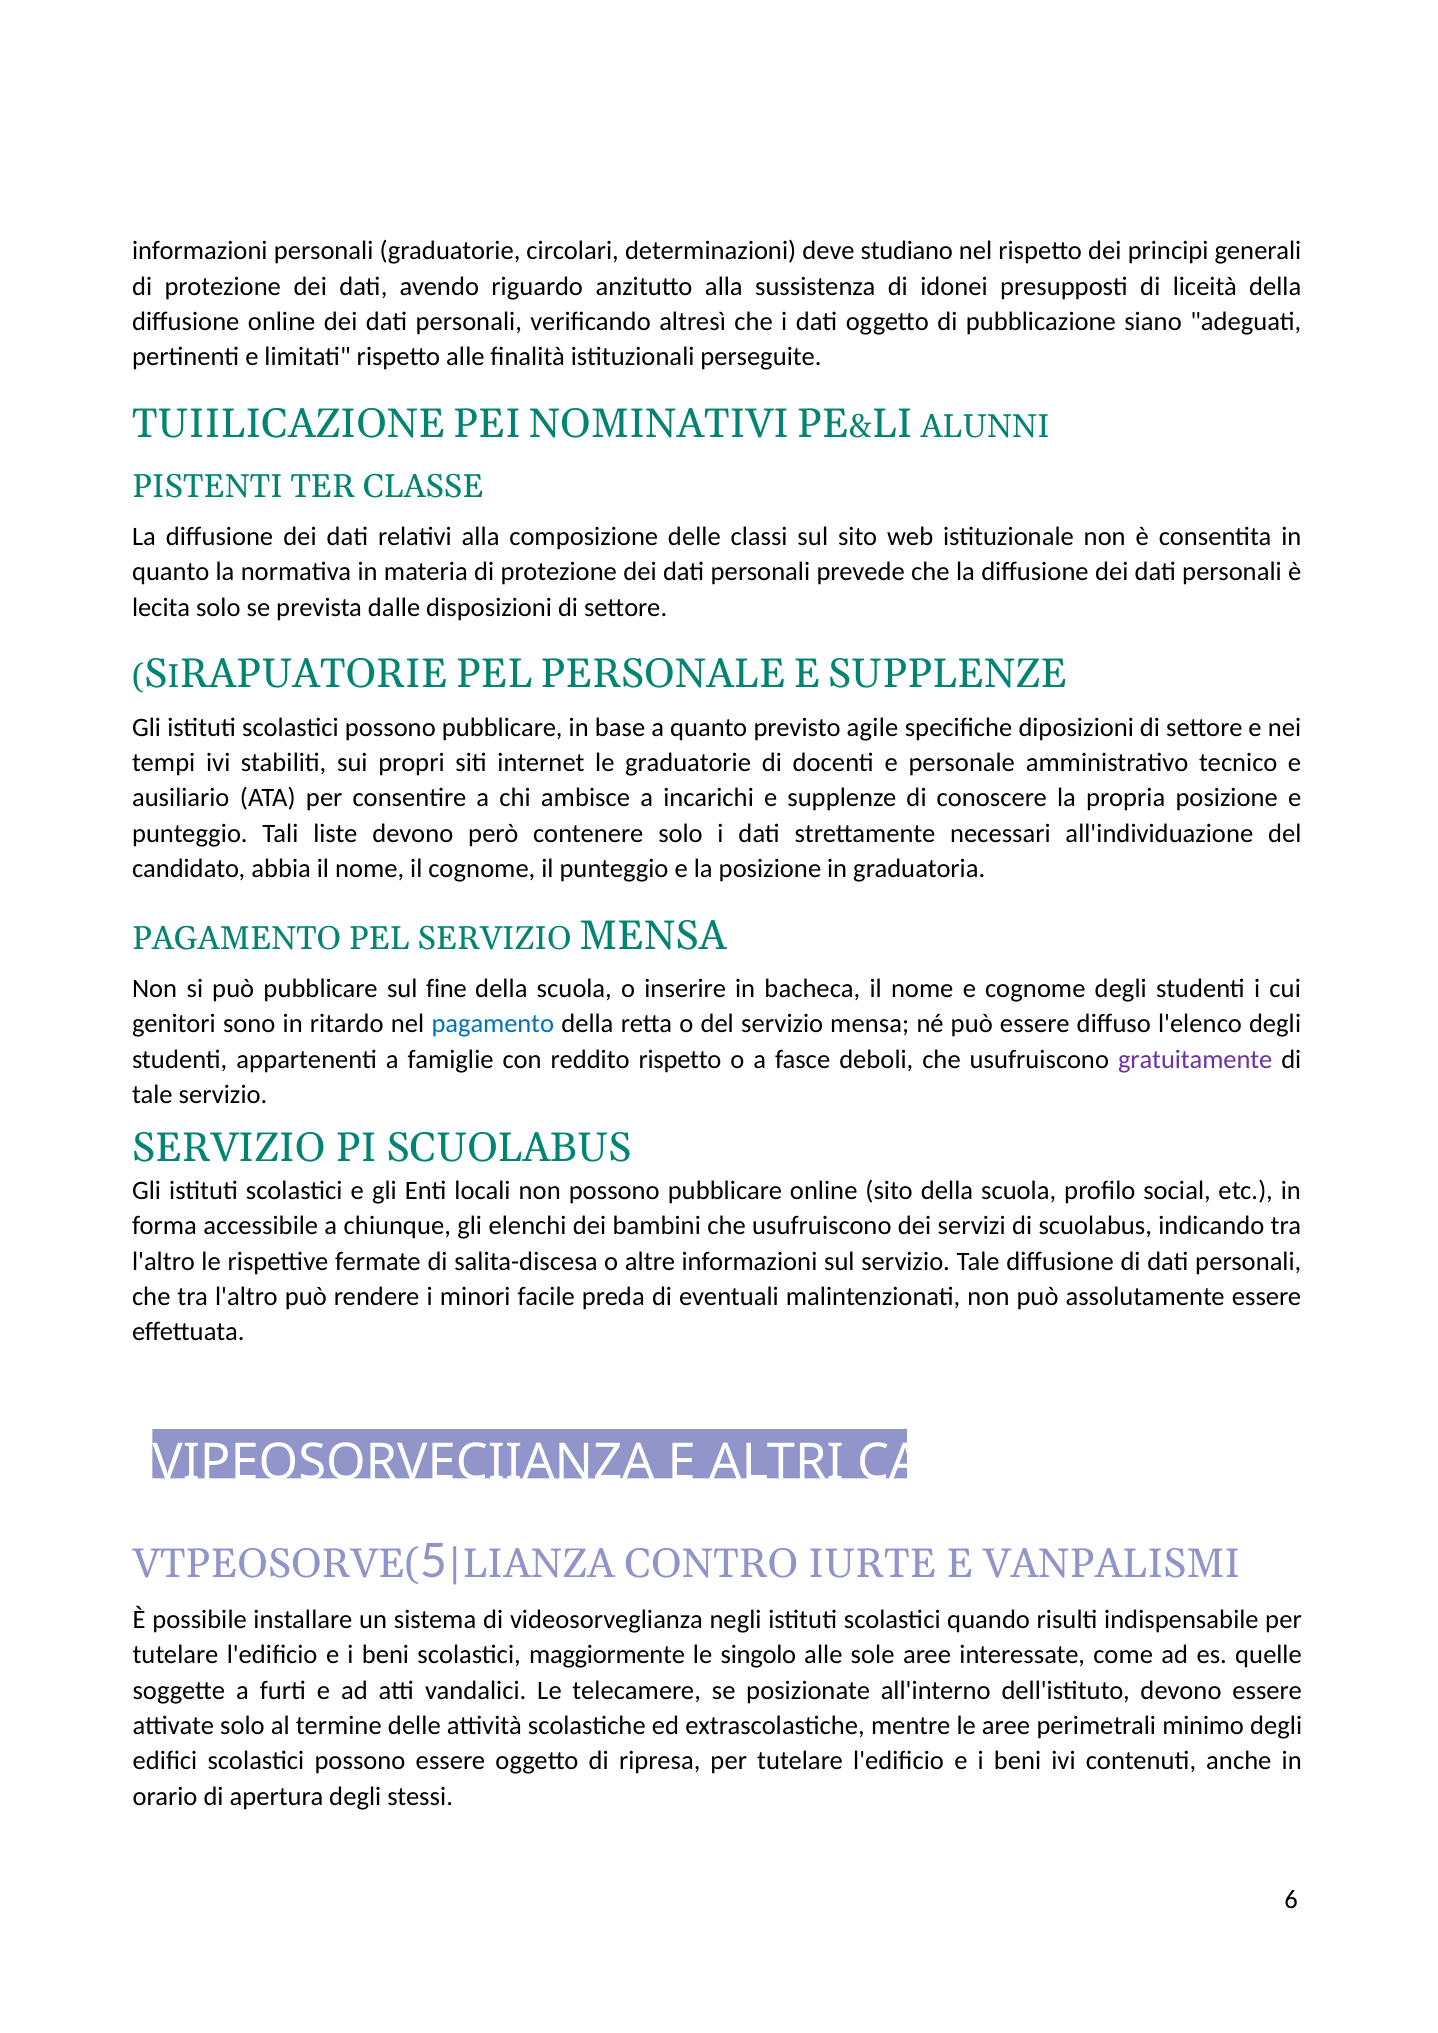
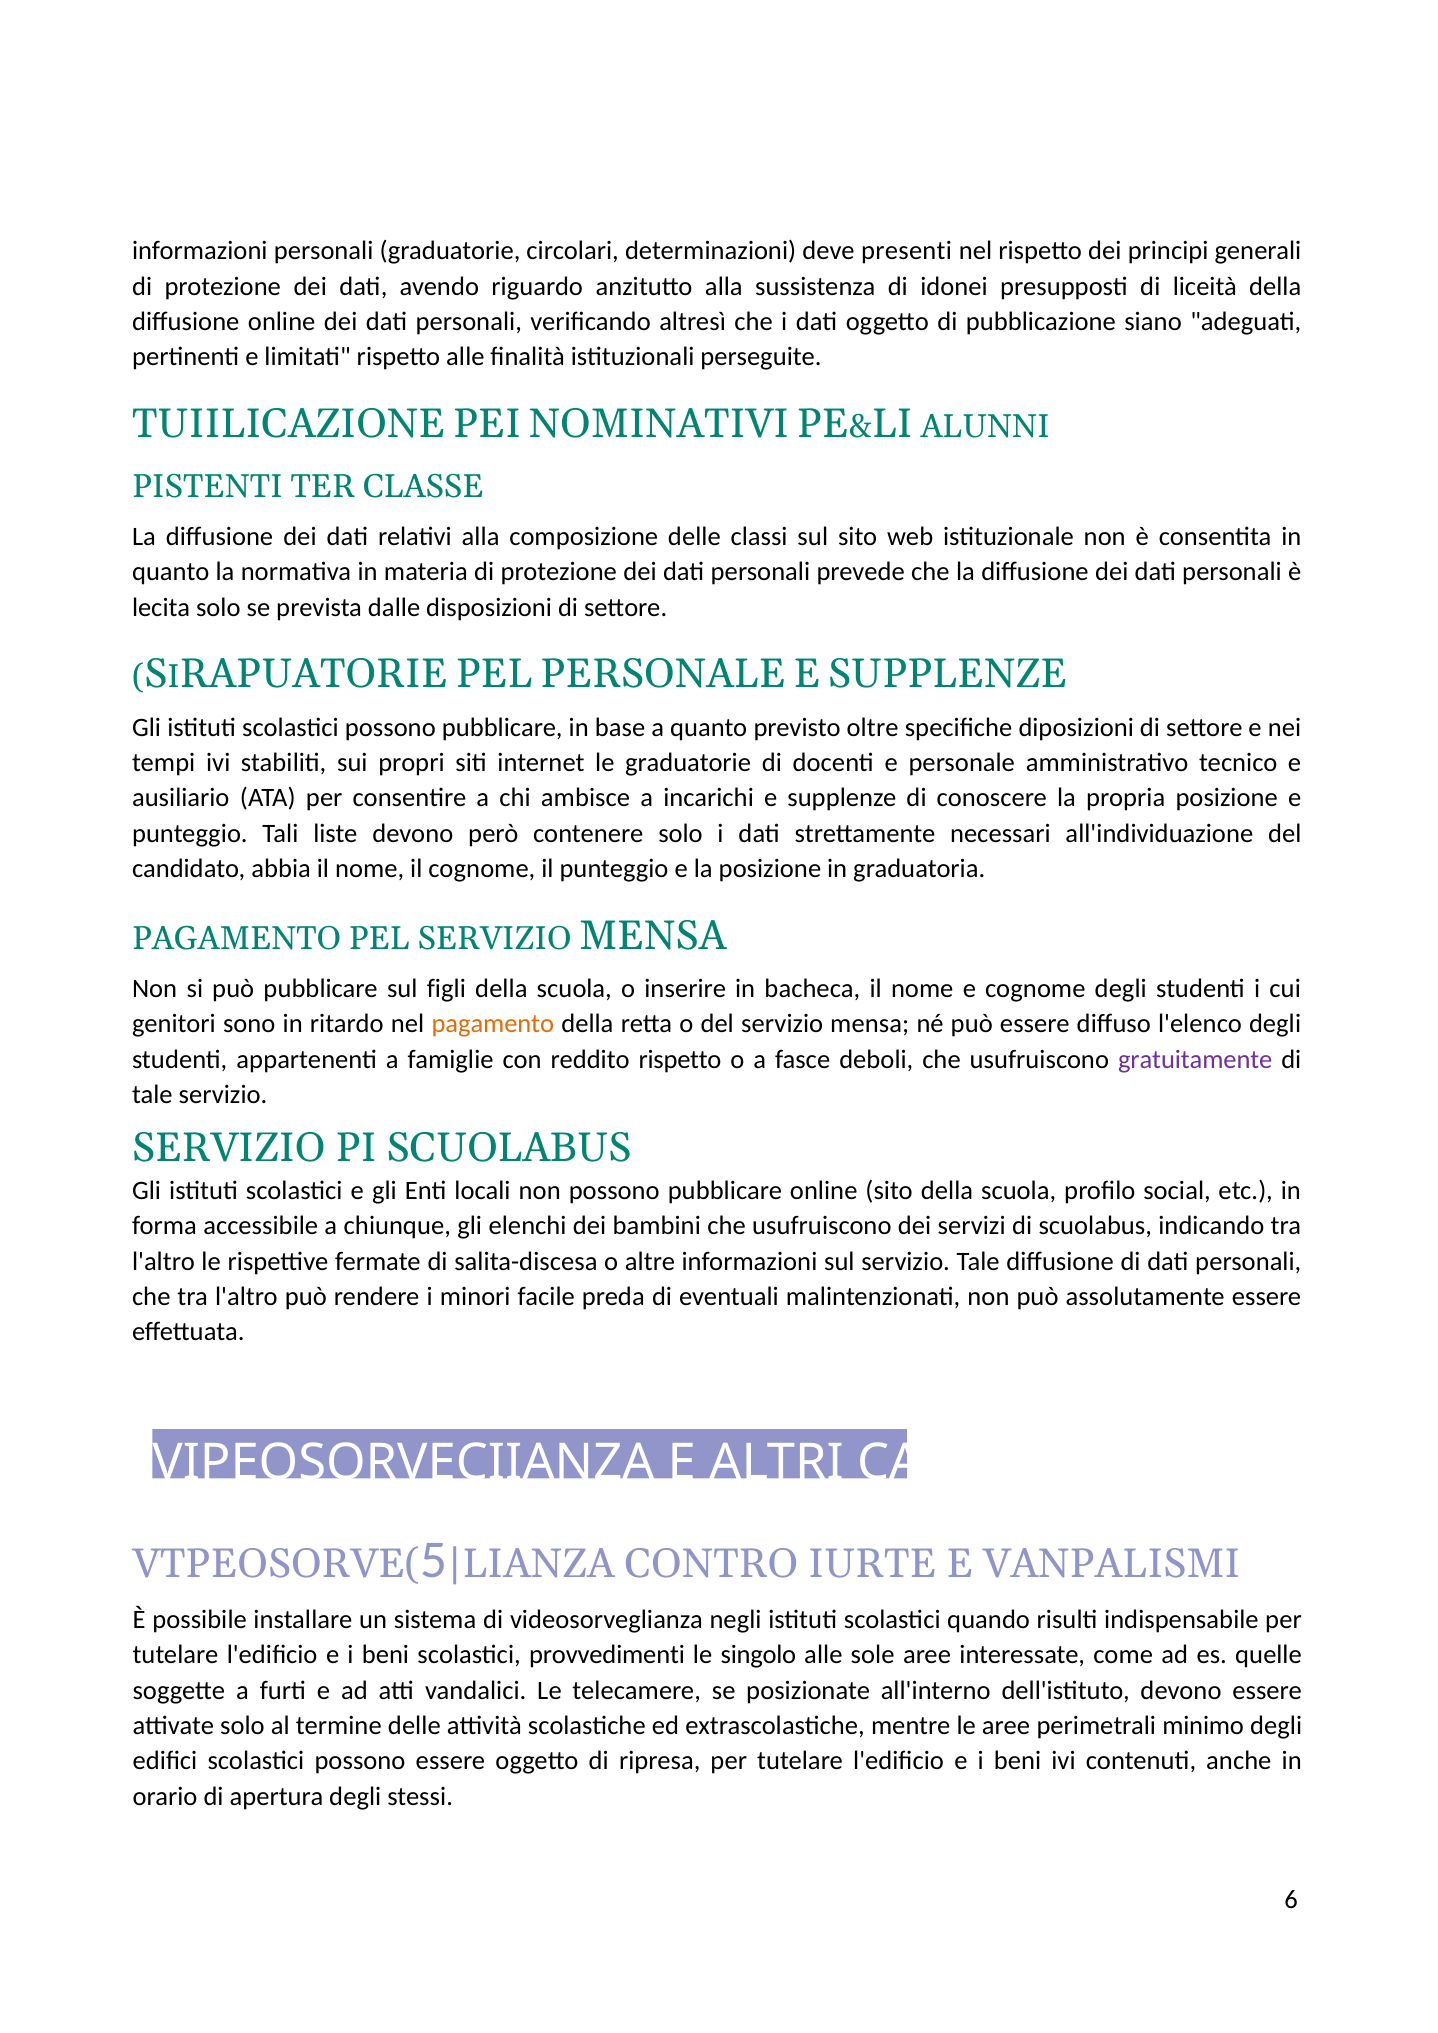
studiano: studiano -> presenti
agile: agile -> oltre
fine: fine -> figli
pagamento at (493, 1024) colour: blue -> orange
maggiormente: maggiormente -> provvedimenti
